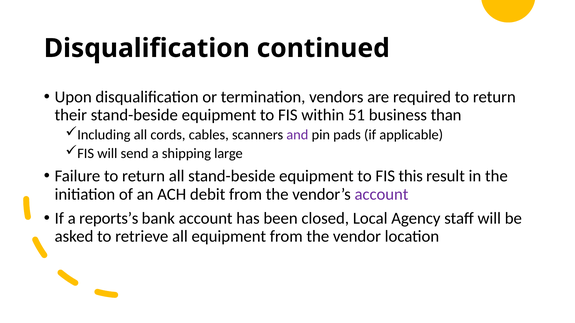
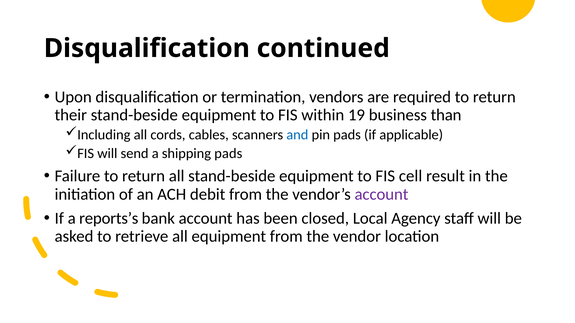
51: 51 -> 19
and colour: purple -> blue
shipping large: large -> pads
this: this -> cell
